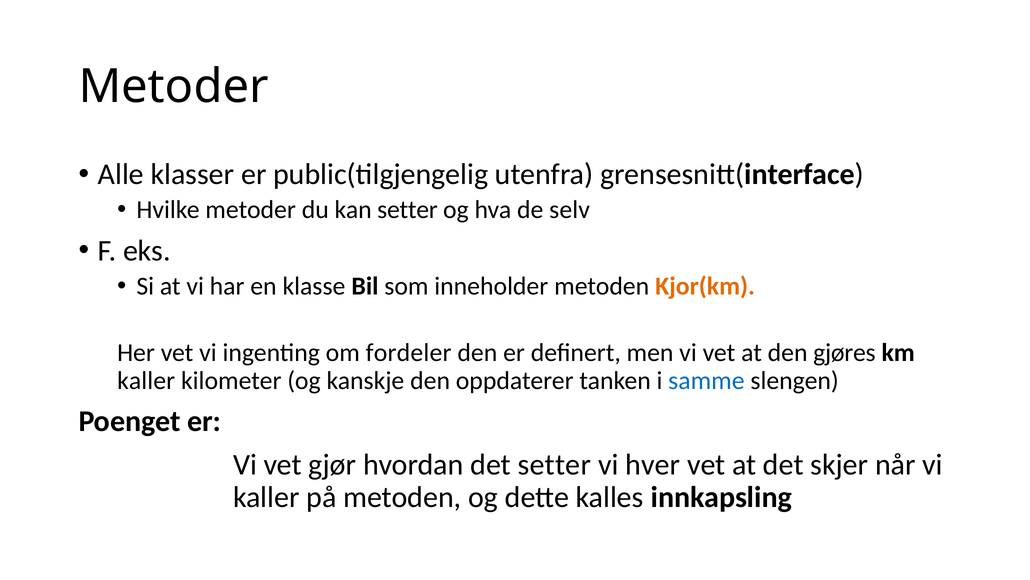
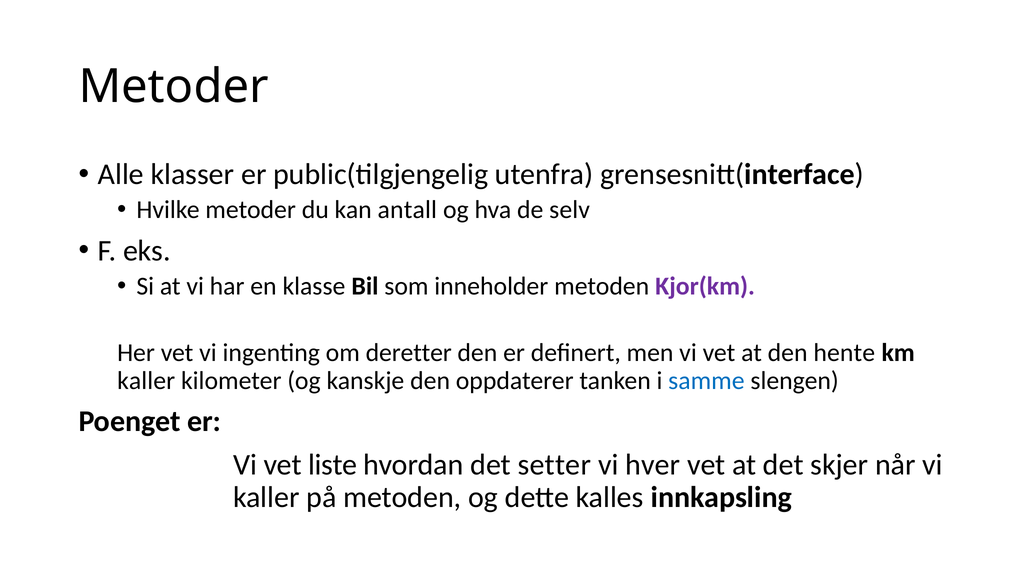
kan setter: setter -> antall
Kjor(km colour: orange -> purple
fordeler: fordeler -> deretter
gjøres: gjøres -> hente
gjør: gjør -> liste
